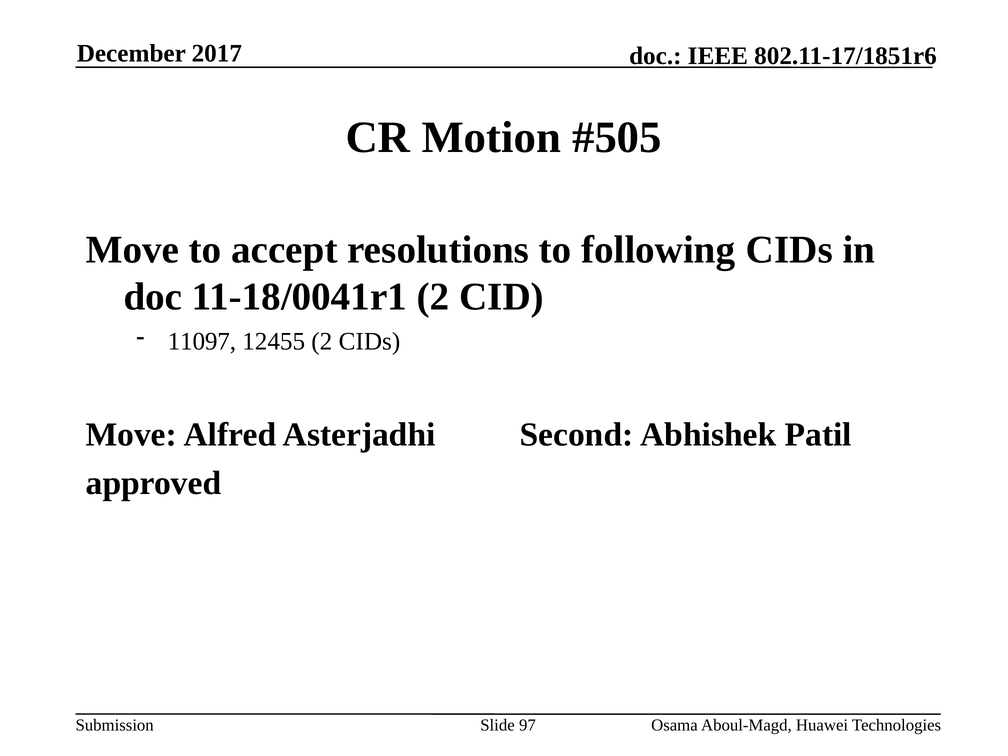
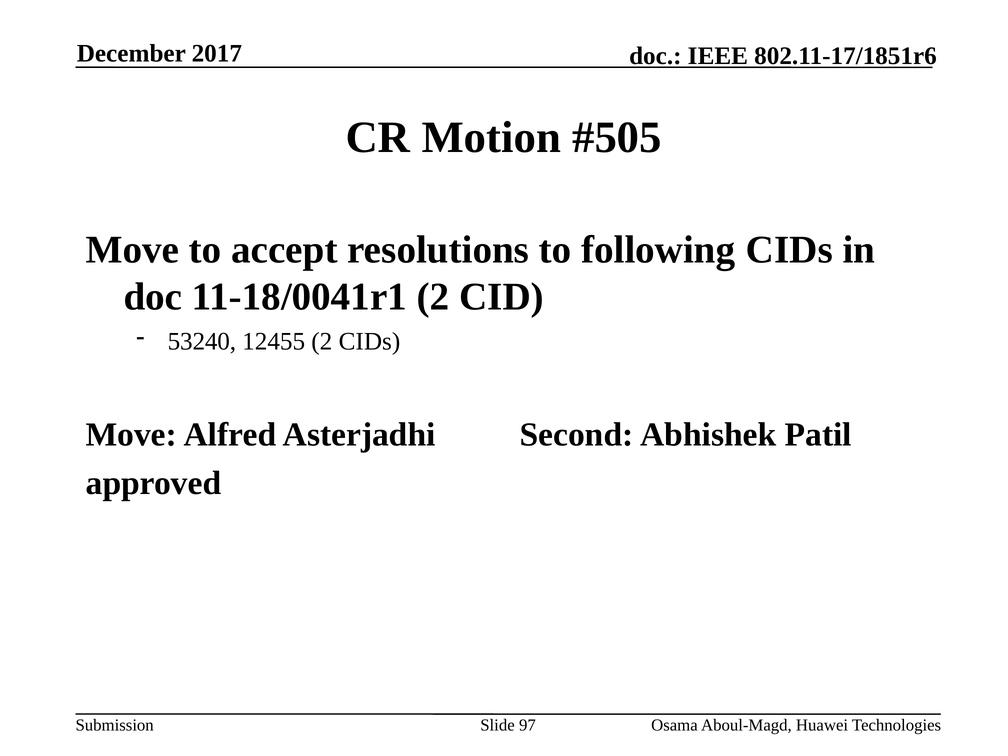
11097: 11097 -> 53240
